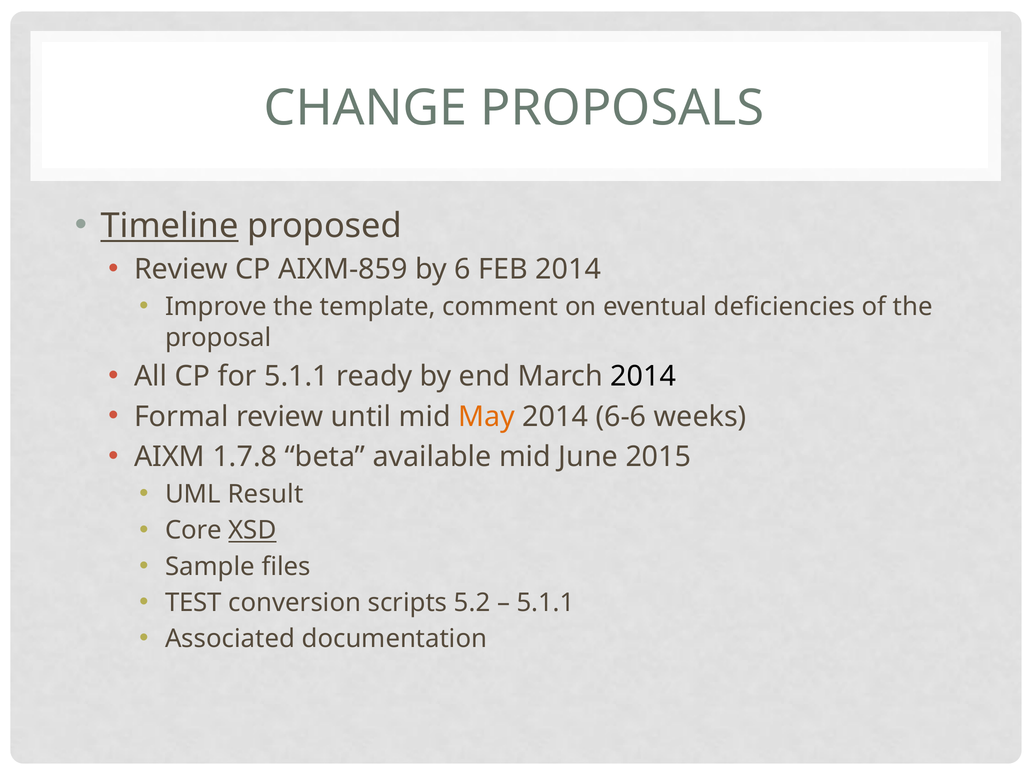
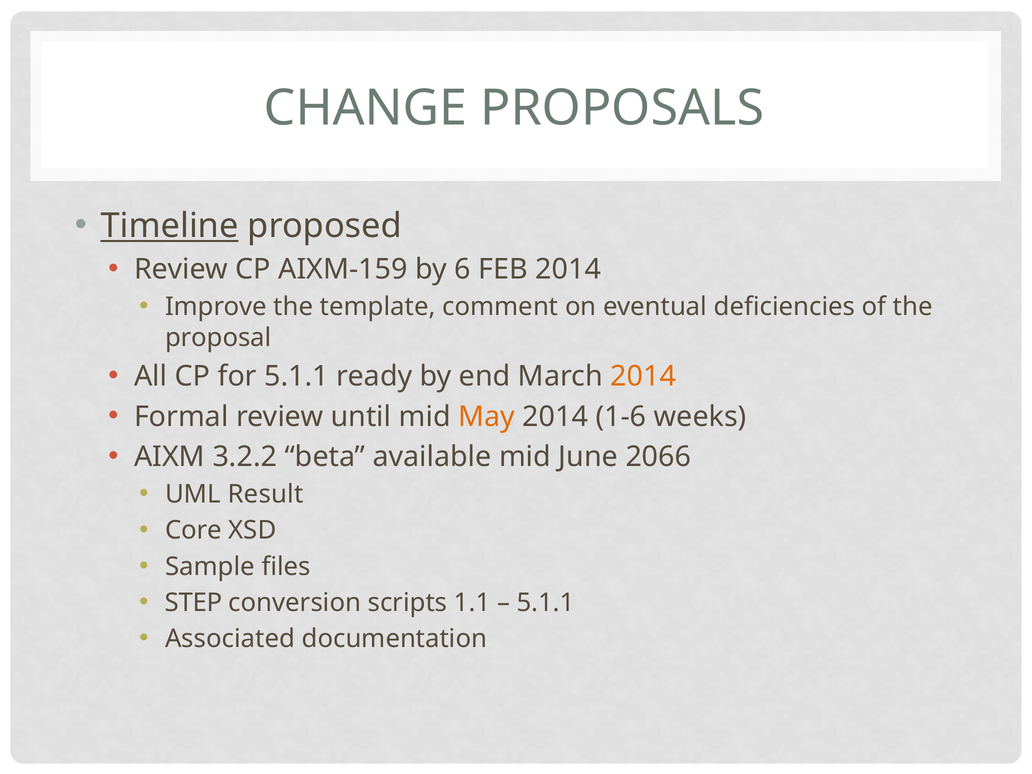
AIXM-859: AIXM-859 -> AIXM-159
2014 at (643, 376) colour: black -> orange
6-6: 6-6 -> 1-6
1.7.8: 1.7.8 -> 3.2.2
2015: 2015 -> 2066
XSD underline: present -> none
TEST: TEST -> STEP
5.2: 5.2 -> 1.1
